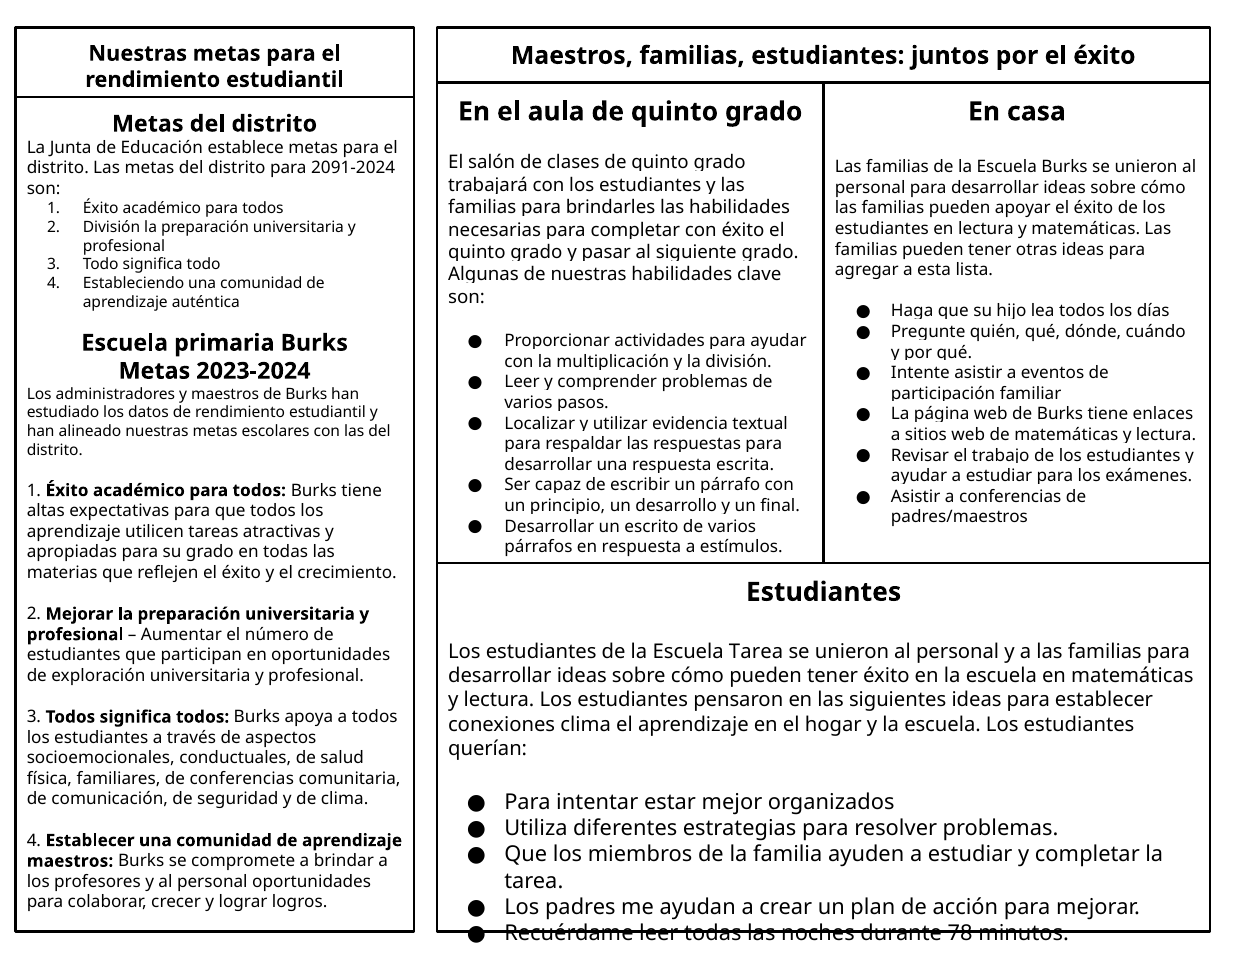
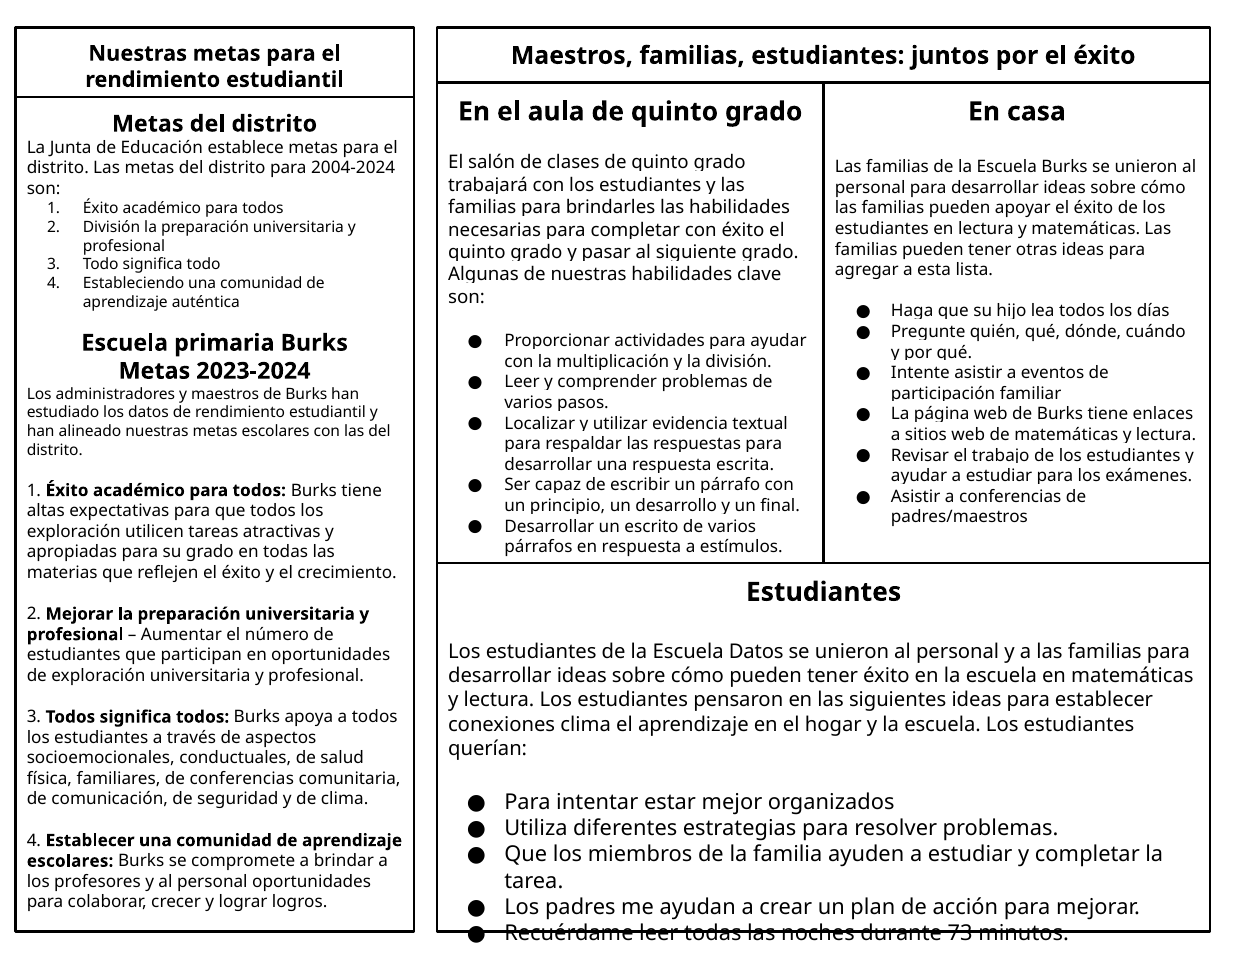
2091-2024: 2091-2024 -> 2004-2024
aprendizaje at (74, 531): aprendizaje -> exploración
Escuela Tarea: Tarea -> Datos
maestros at (70, 861): maestros -> escolares
78: 78 -> 73
